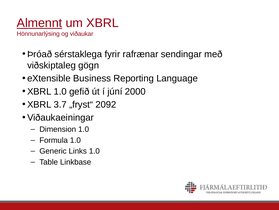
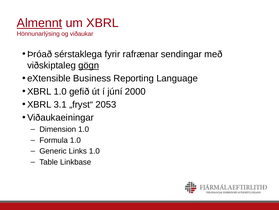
gögn underline: none -> present
3.7: 3.7 -> 3.1
2092: 2092 -> 2053
